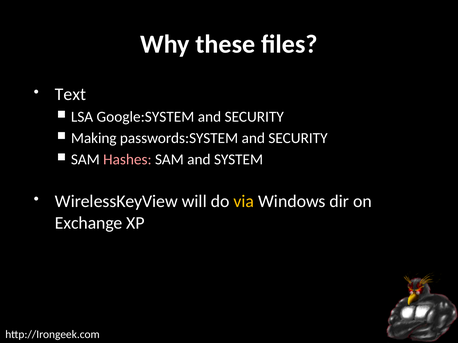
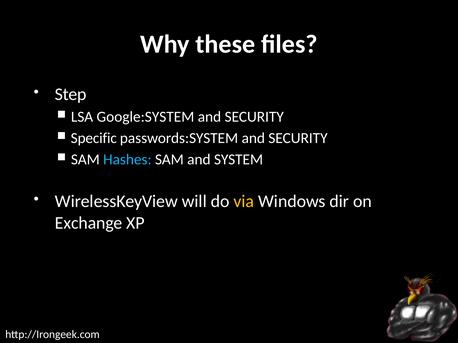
Text: Text -> Step
Making: Making -> Specific
Hashes colour: pink -> light blue
